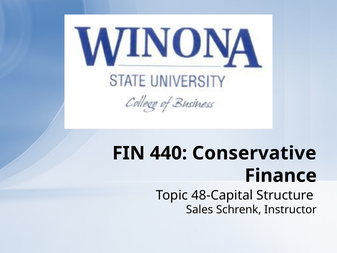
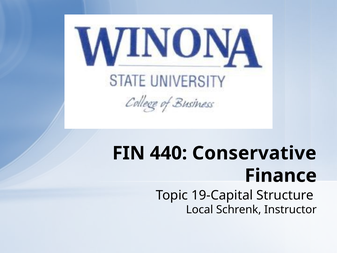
48-Capital: 48-Capital -> 19-Capital
Sales: Sales -> Local
